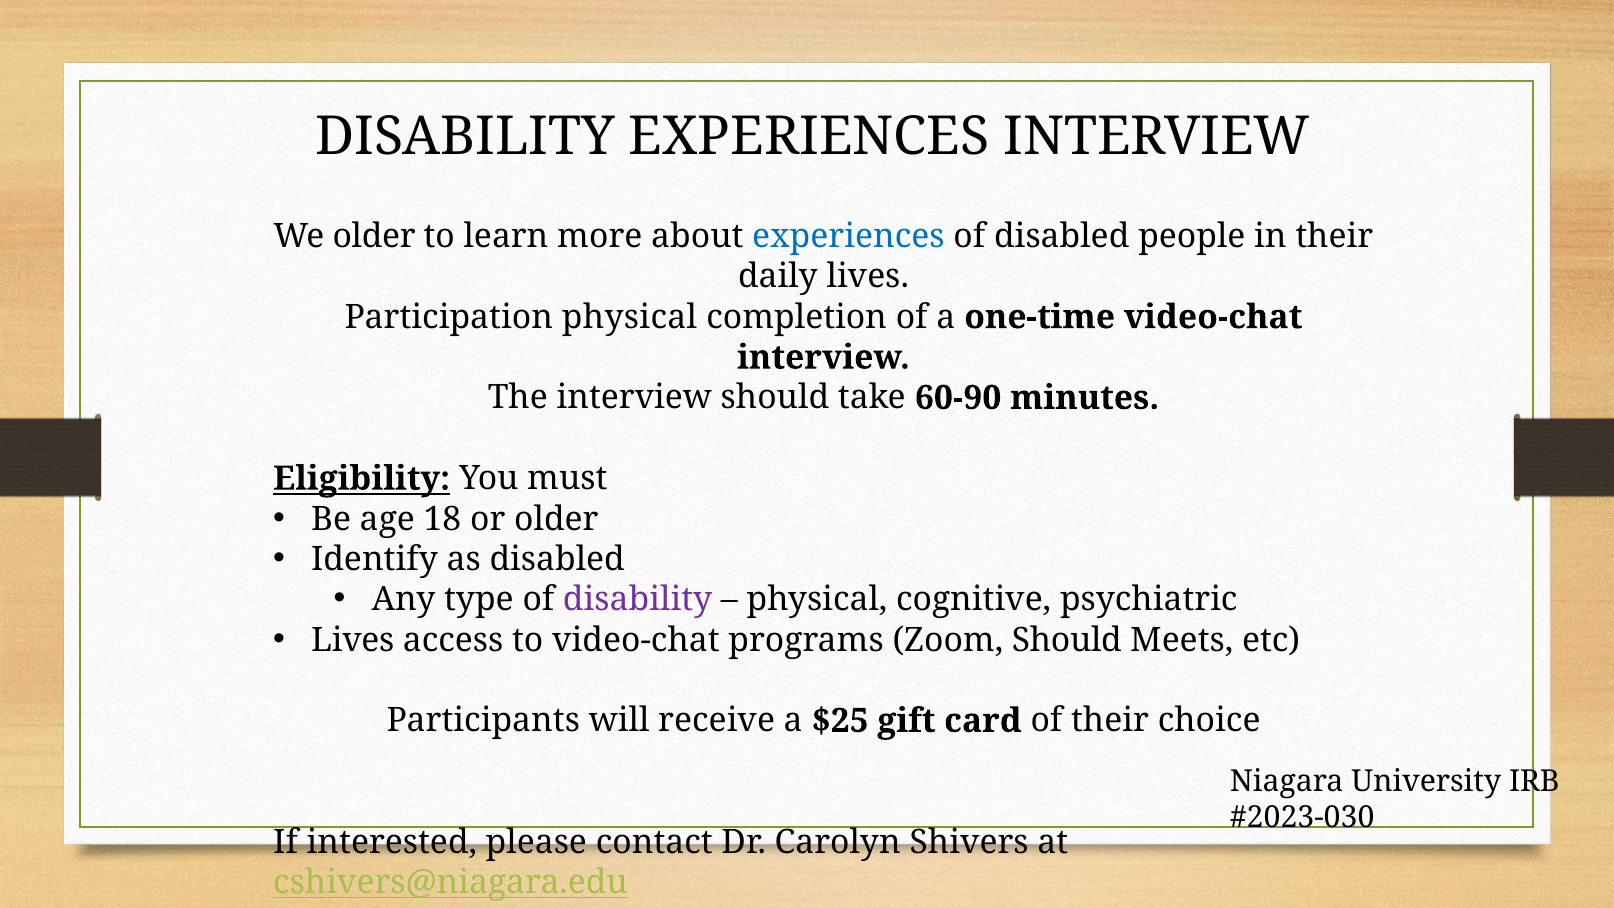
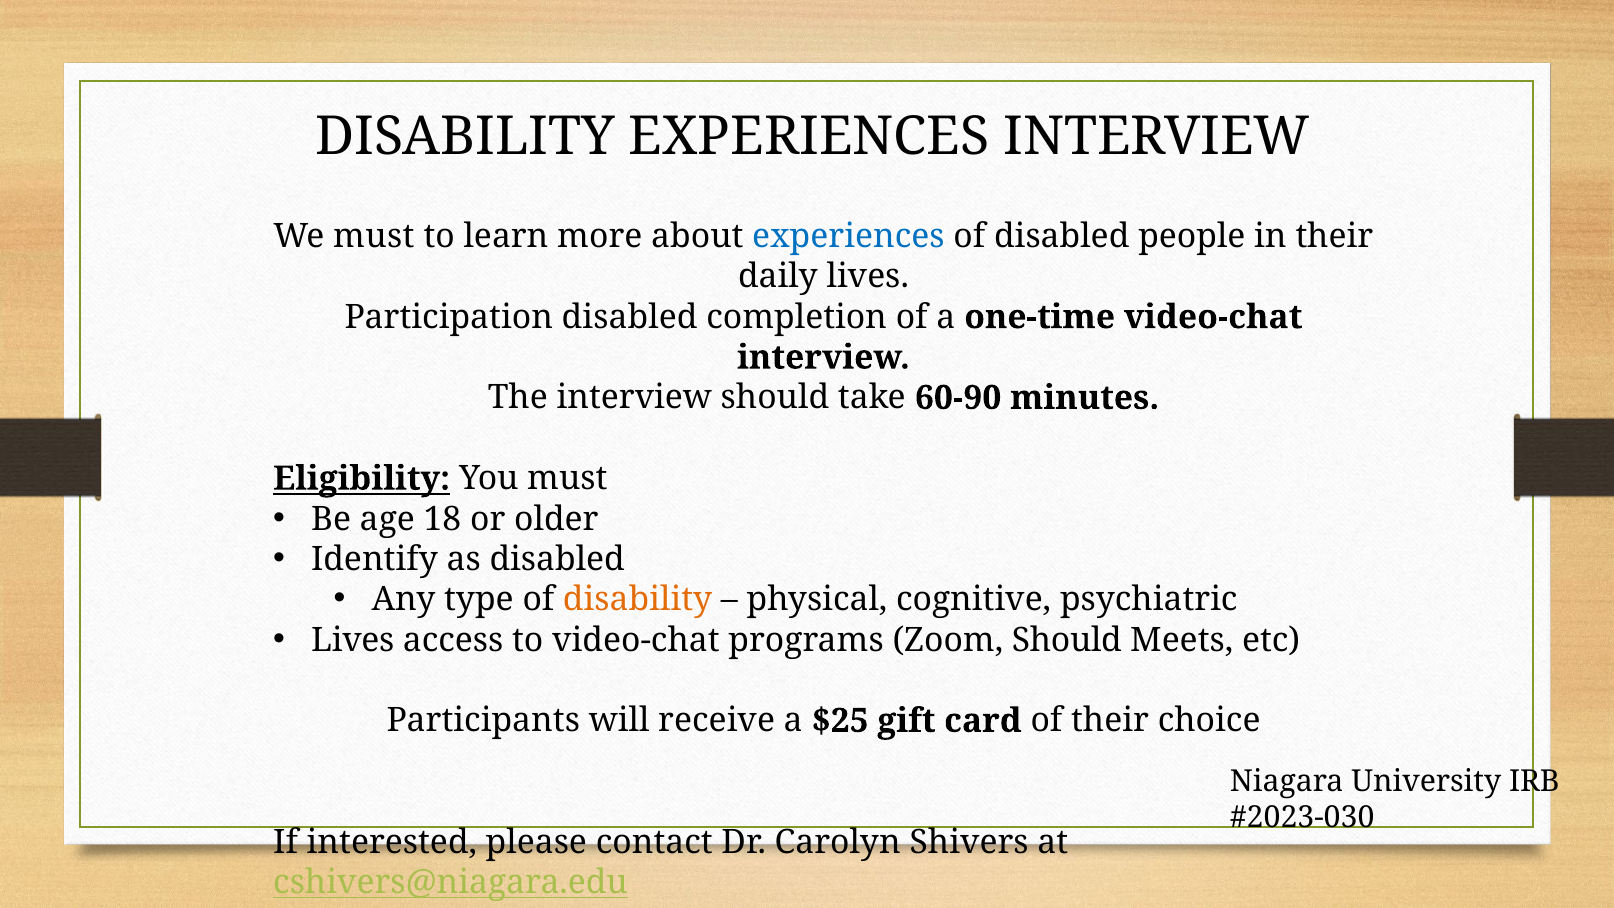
We older: older -> must
Participation physical: physical -> disabled
disability at (638, 600) colour: purple -> orange
